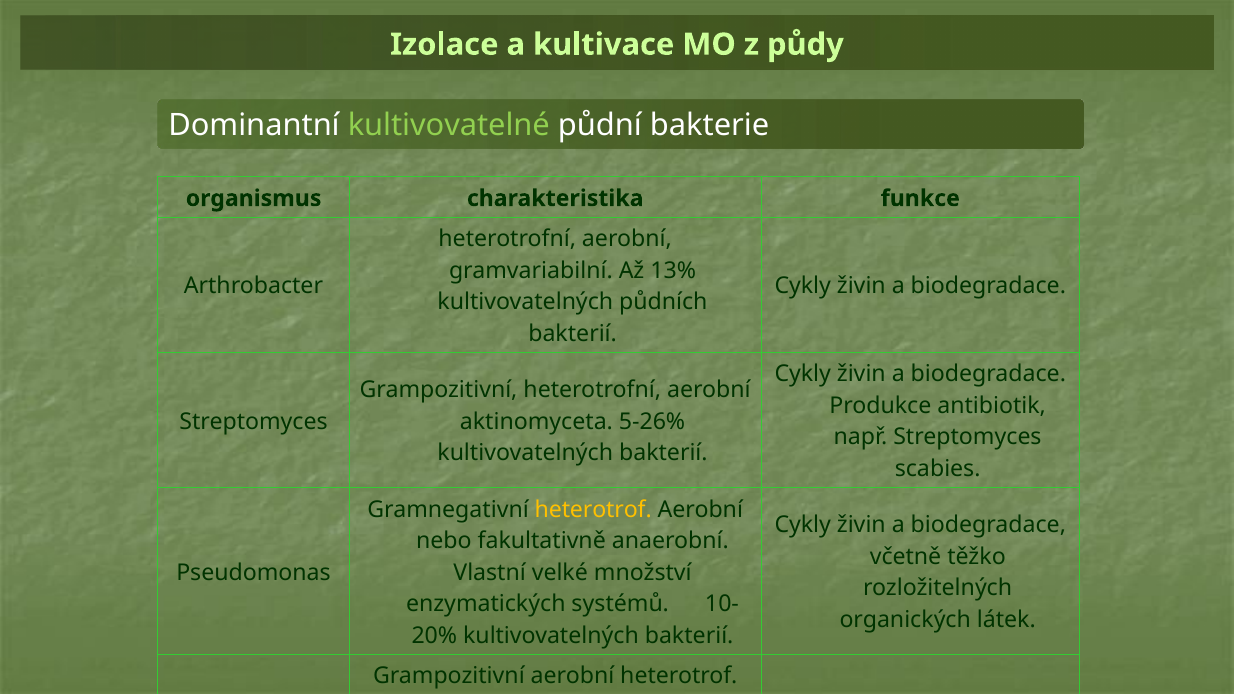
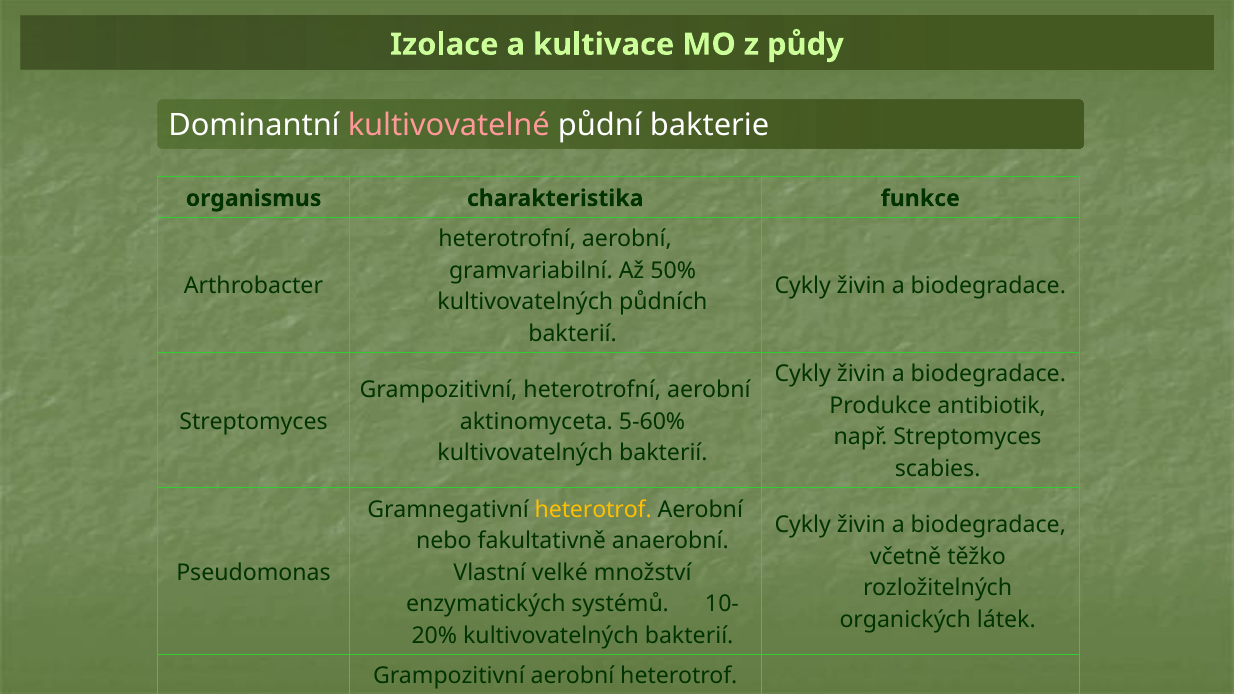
kultivovatelné colour: light green -> pink
13%: 13% -> 50%
5-26%: 5-26% -> 5-60%
